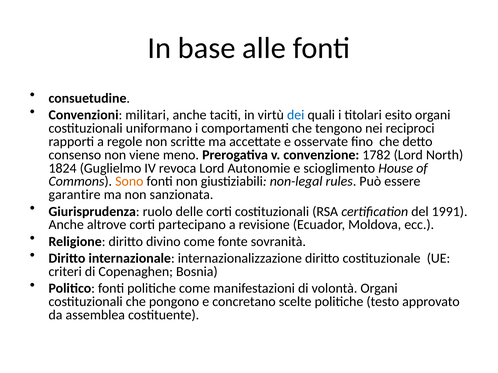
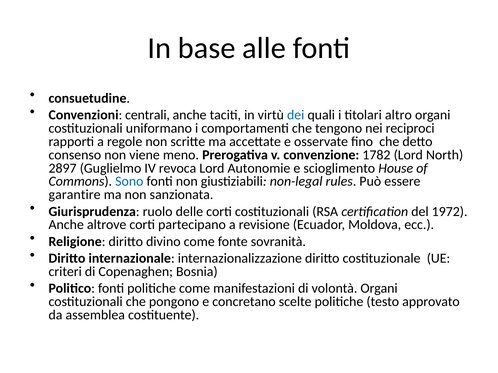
militari: militari -> centrali
esito: esito -> altro
1824: 1824 -> 2897
Sono colour: orange -> blue
1991: 1991 -> 1972
